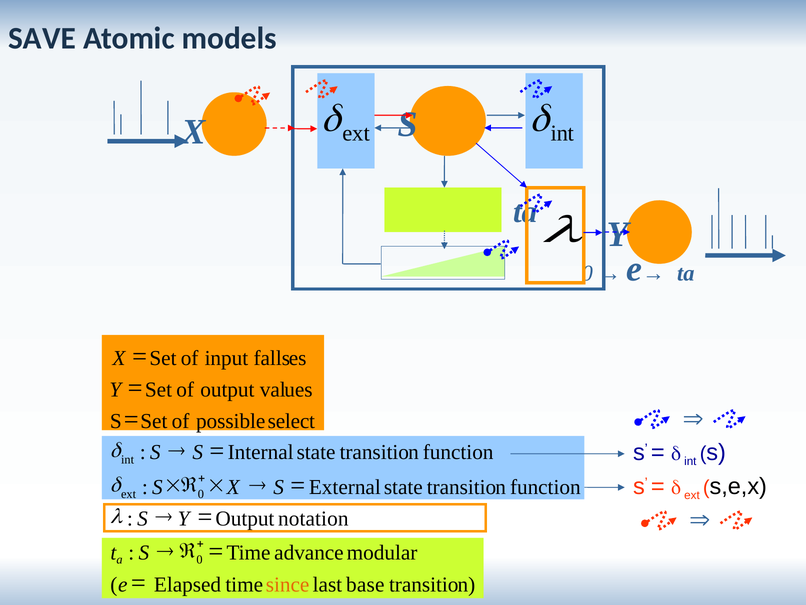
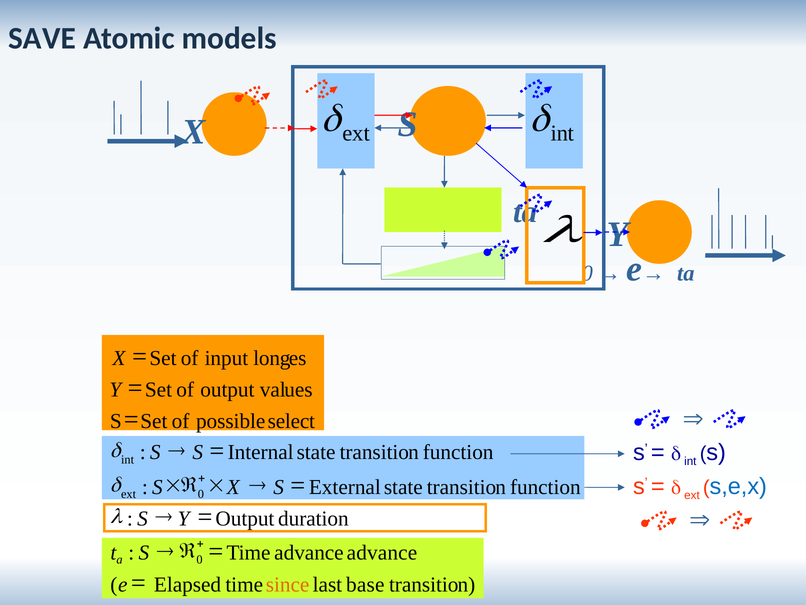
falls: falls -> long
s,e,x colour: black -> blue
notation: notation -> duration
modular at (382, 553): modular -> advance
